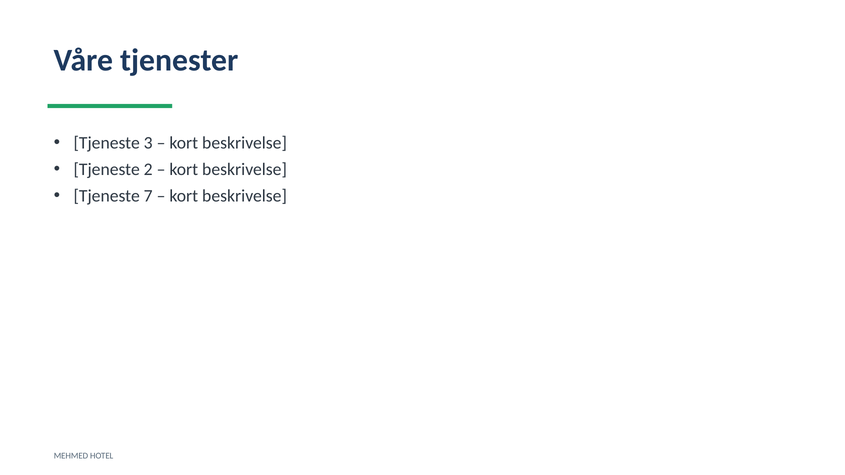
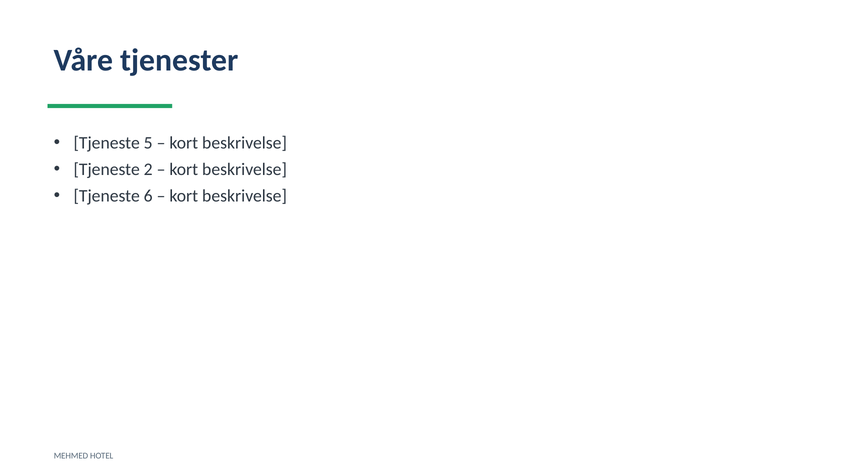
3: 3 -> 5
7: 7 -> 6
